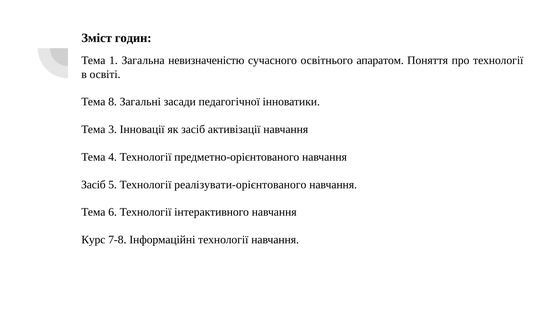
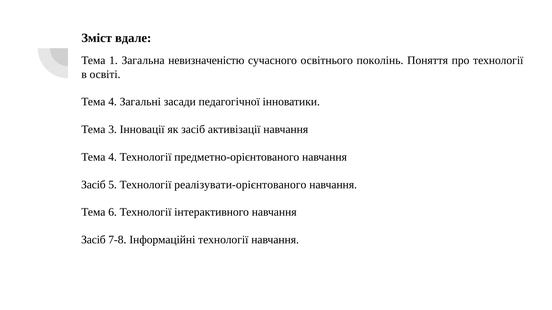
годин: годин -> вдале
апаратом: апаратом -> поколінь
8 at (113, 102): 8 -> 4
Курс at (93, 240): Курс -> Засіб
